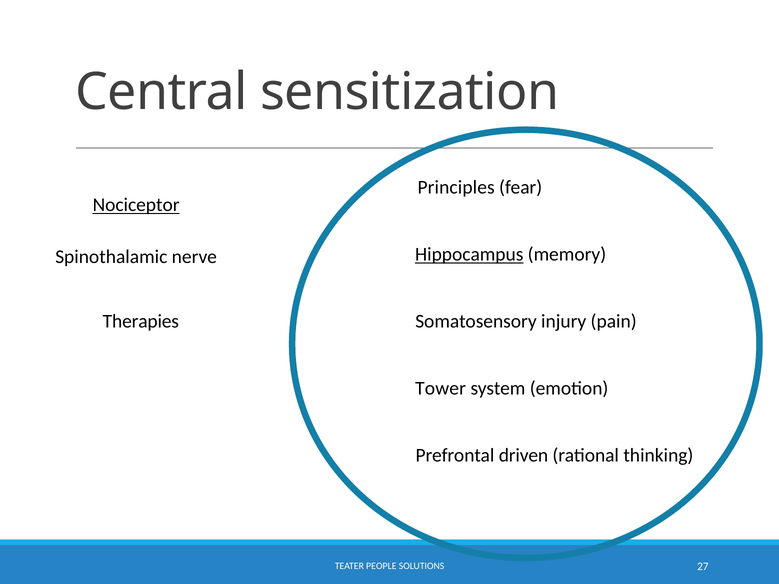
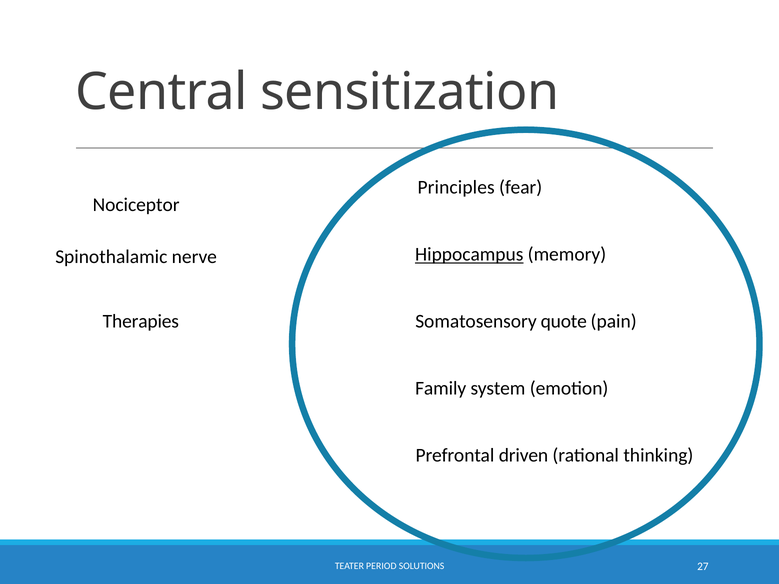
Nociceptor underline: present -> none
injury: injury -> quote
Tower: Tower -> Family
PEOPLE: PEOPLE -> PERIOD
